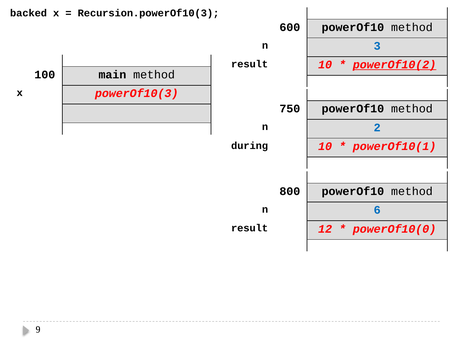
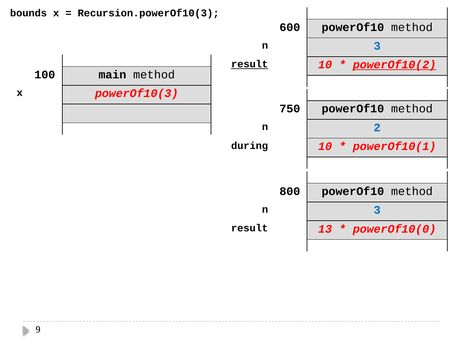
backed: backed -> bounds
result at (250, 64) underline: none -> present
6 at (377, 210): 6 -> 3
12: 12 -> 13
